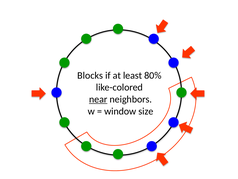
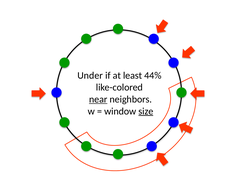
Blocks: Blocks -> Under
80%: 80% -> 44%
size underline: none -> present
